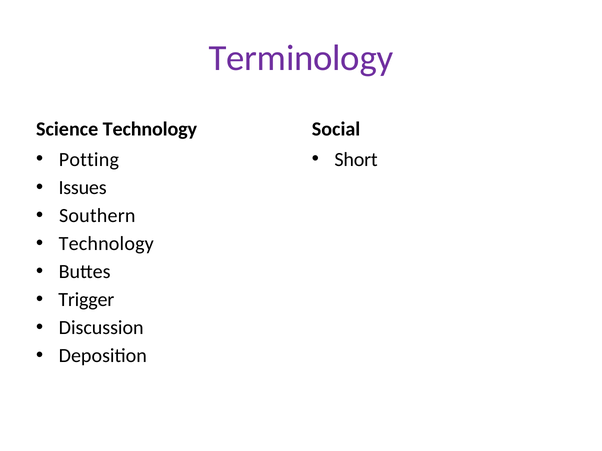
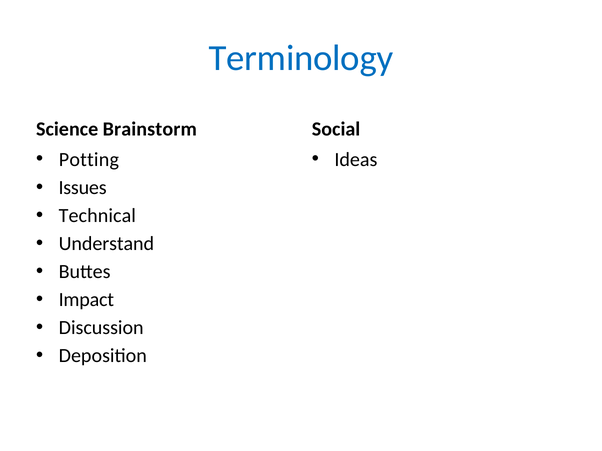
Terminology colour: purple -> blue
Science Technology: Technology -> Brainstorm
Short: Short -> Ideas
Southern: Southern -> Technical
Technology at (106, 244): Technology -> Understand
Trigger: Trigger -> Impact
